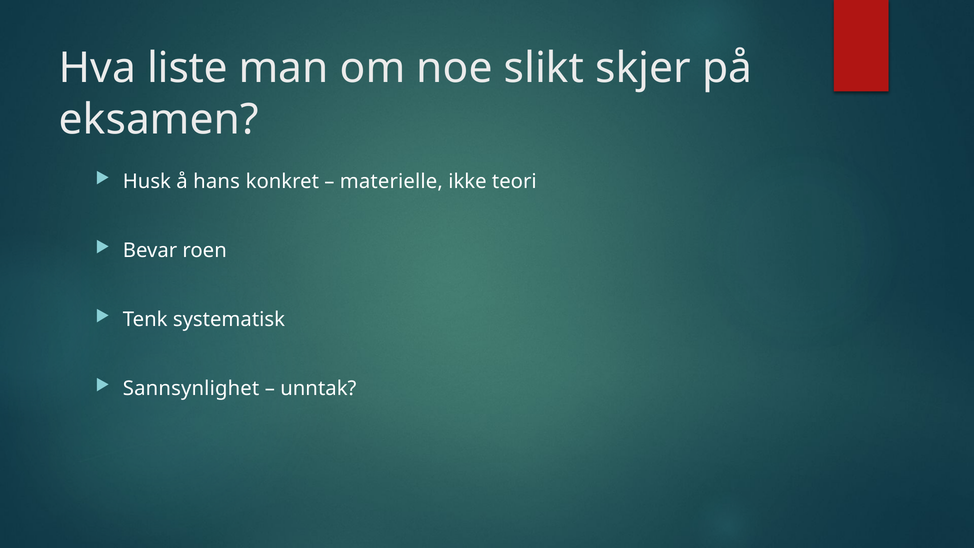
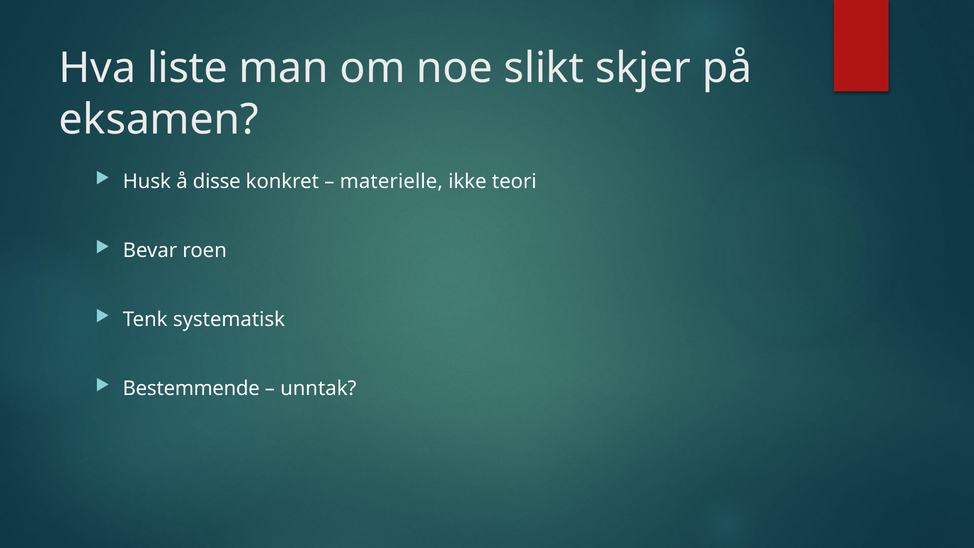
hans: hans -> disse
Sannsynlighet: Sannsynlighet -> Bestemmende
